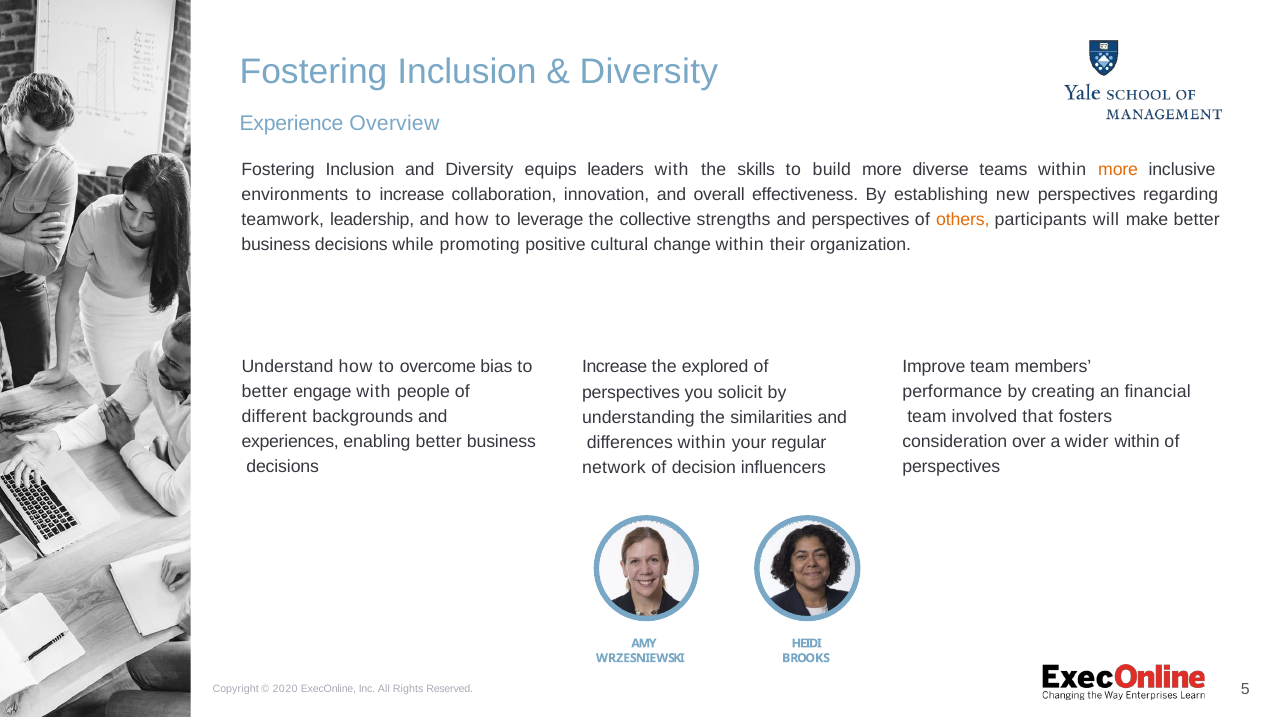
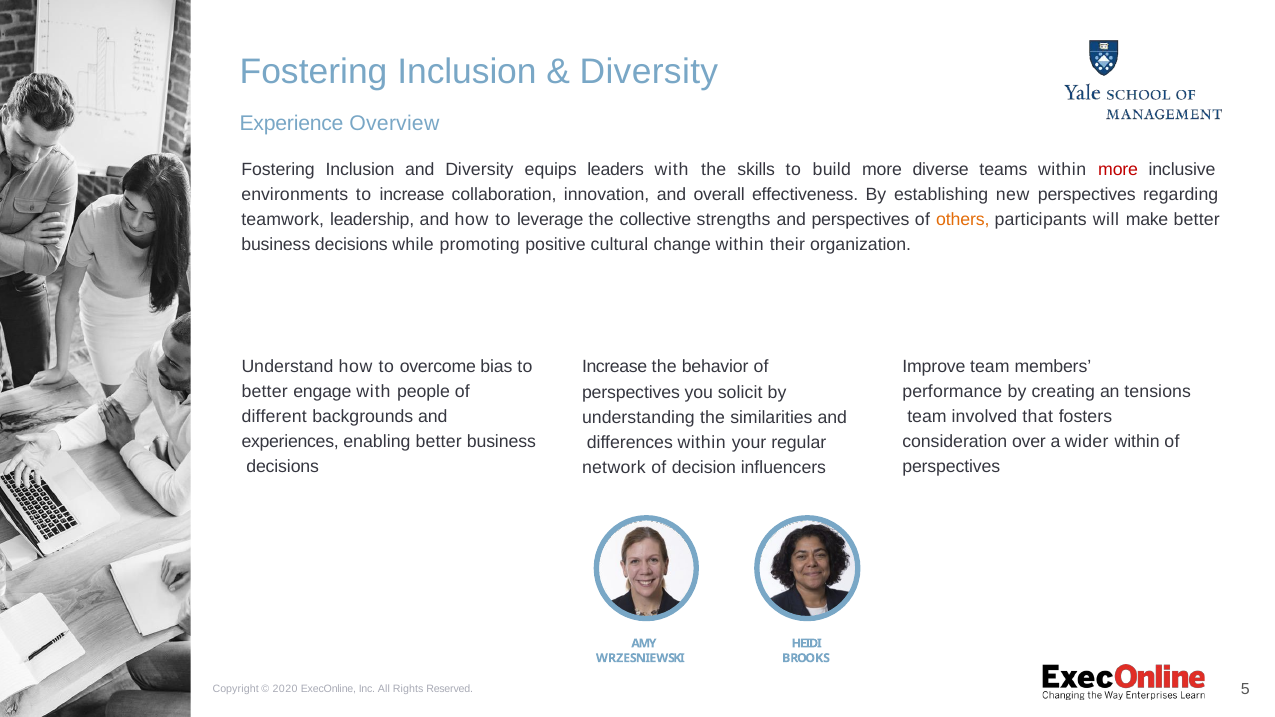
more at (1118, 169) colour: orange -> red
explored: explored -> behavior
ﬁnancial: ﬁnancial -> tensions
